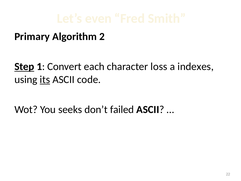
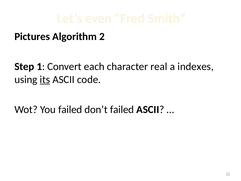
Primary: Primary -> Pictures
Step underline: present -> none
loss: loss -> real
You seeks: seeks -> failed
